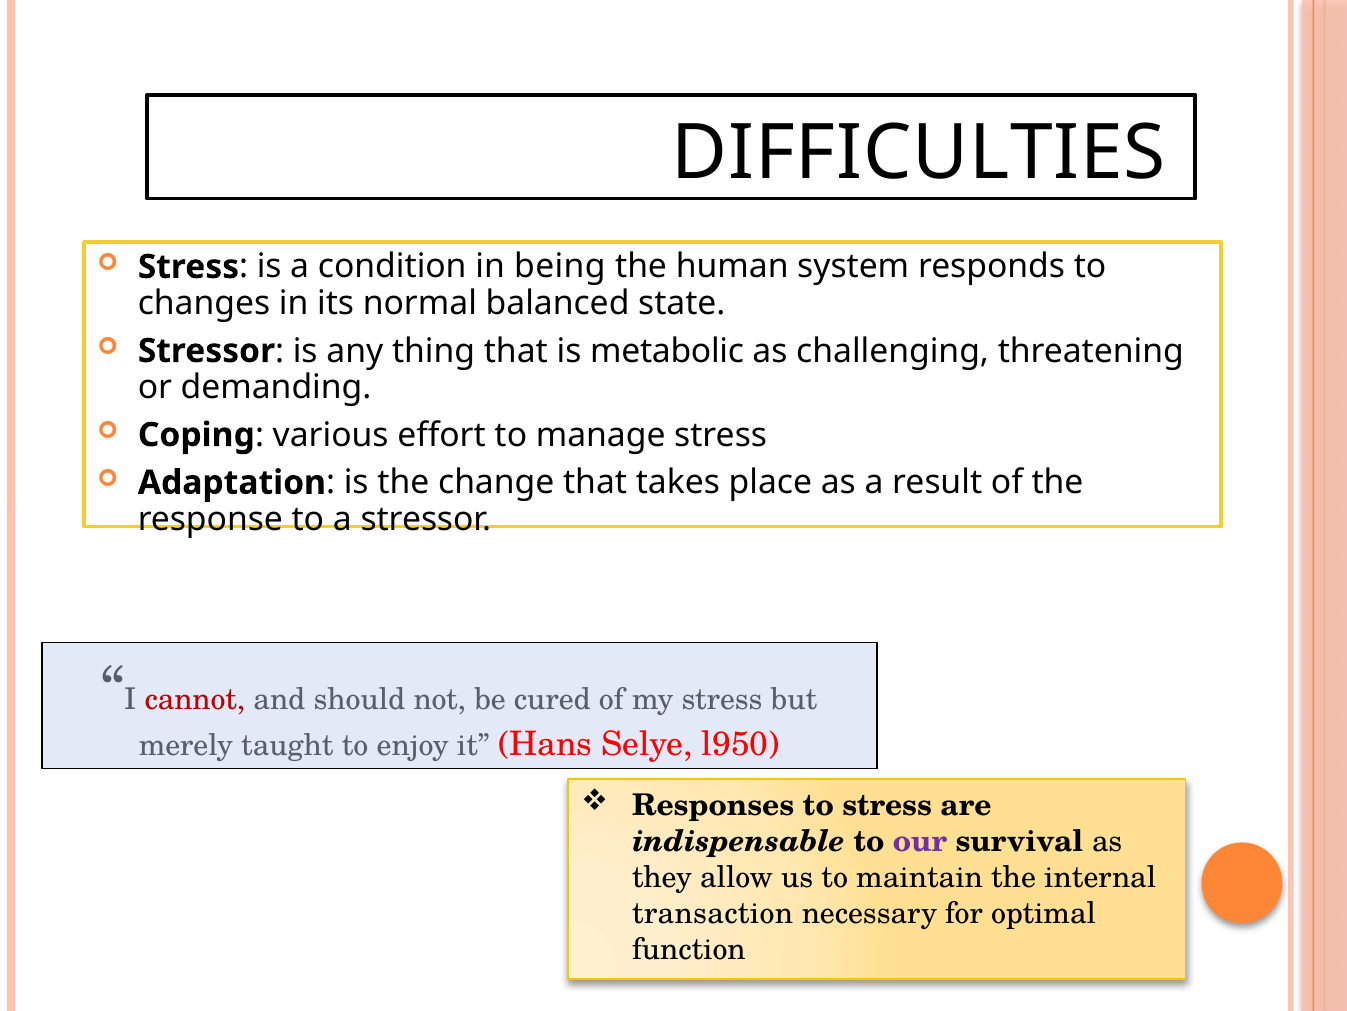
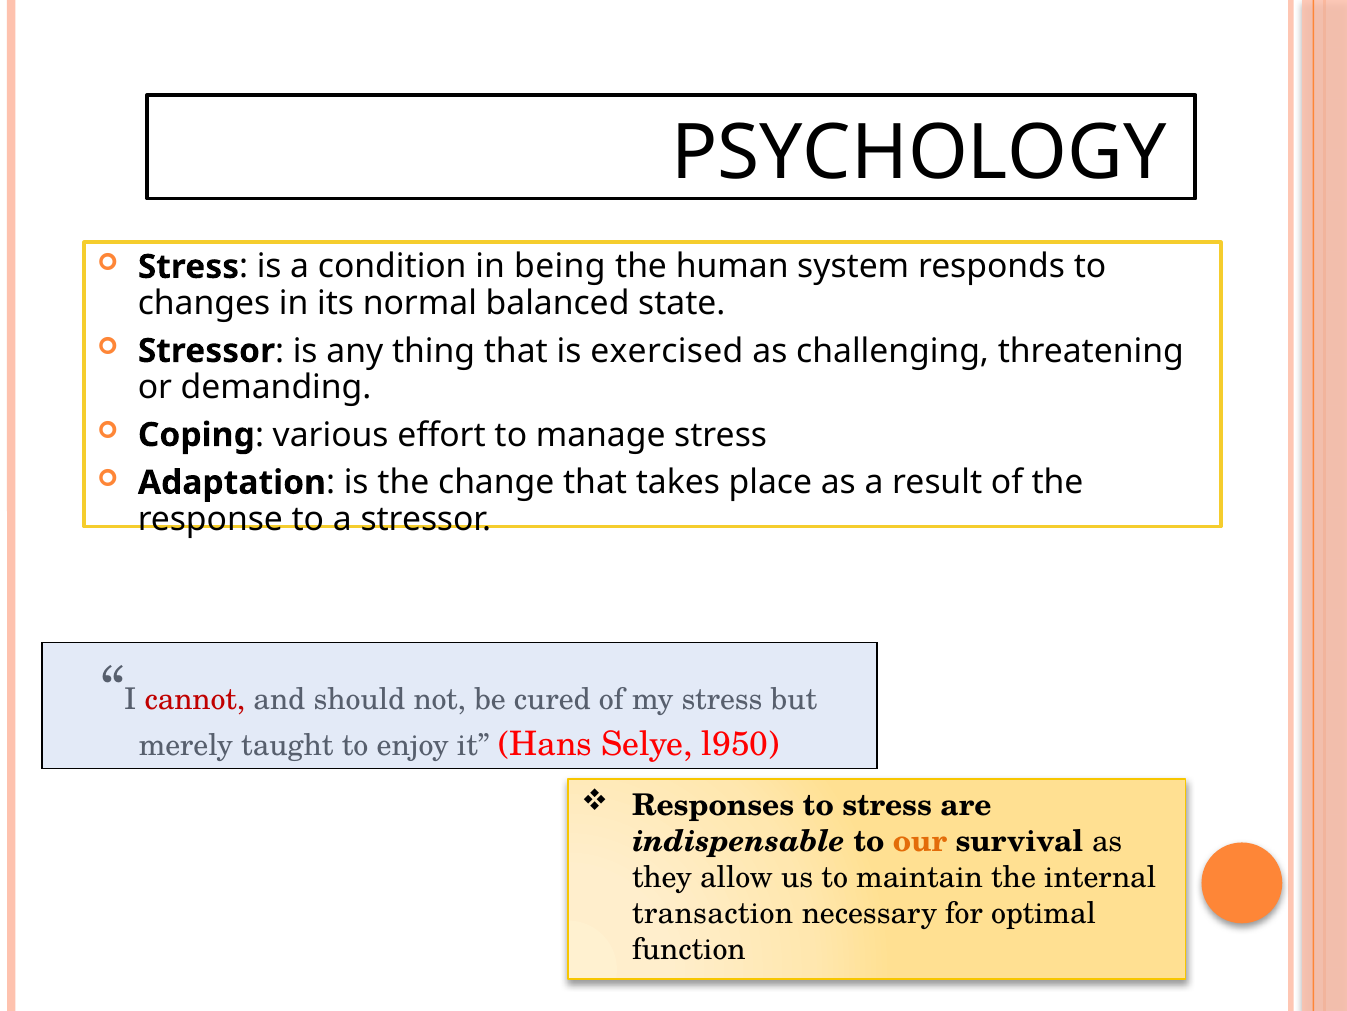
DIFFICULTIES: DIFFICULTIES -> PSYCHOLOGY
metabolic: metabolic -> exercised
our colour: purple -> orange
